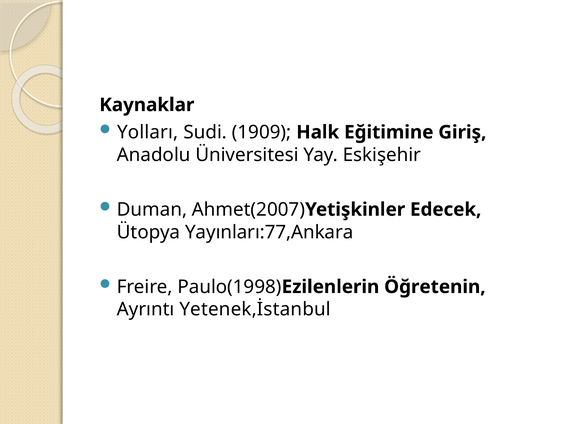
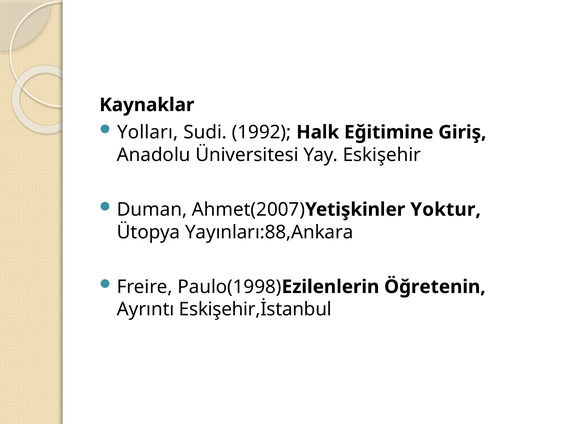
1909: 1909 -> 1992
Edecek: Edecek -> Yoktur
Yayınları:77,Ankara: Yayınları:77,Ankara -> Yayınları:88,Ankara
Yetenek,İstanbul: Yetenek,İstanbul -> Eskişehir,İstanbul
